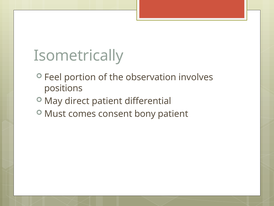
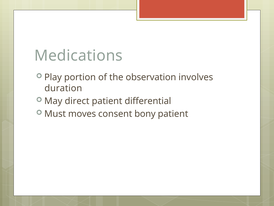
Isometrically: Isometrically -> Medications
Feel: Feel -> Play
positions: positions -> duration
comes: comes -> moves
